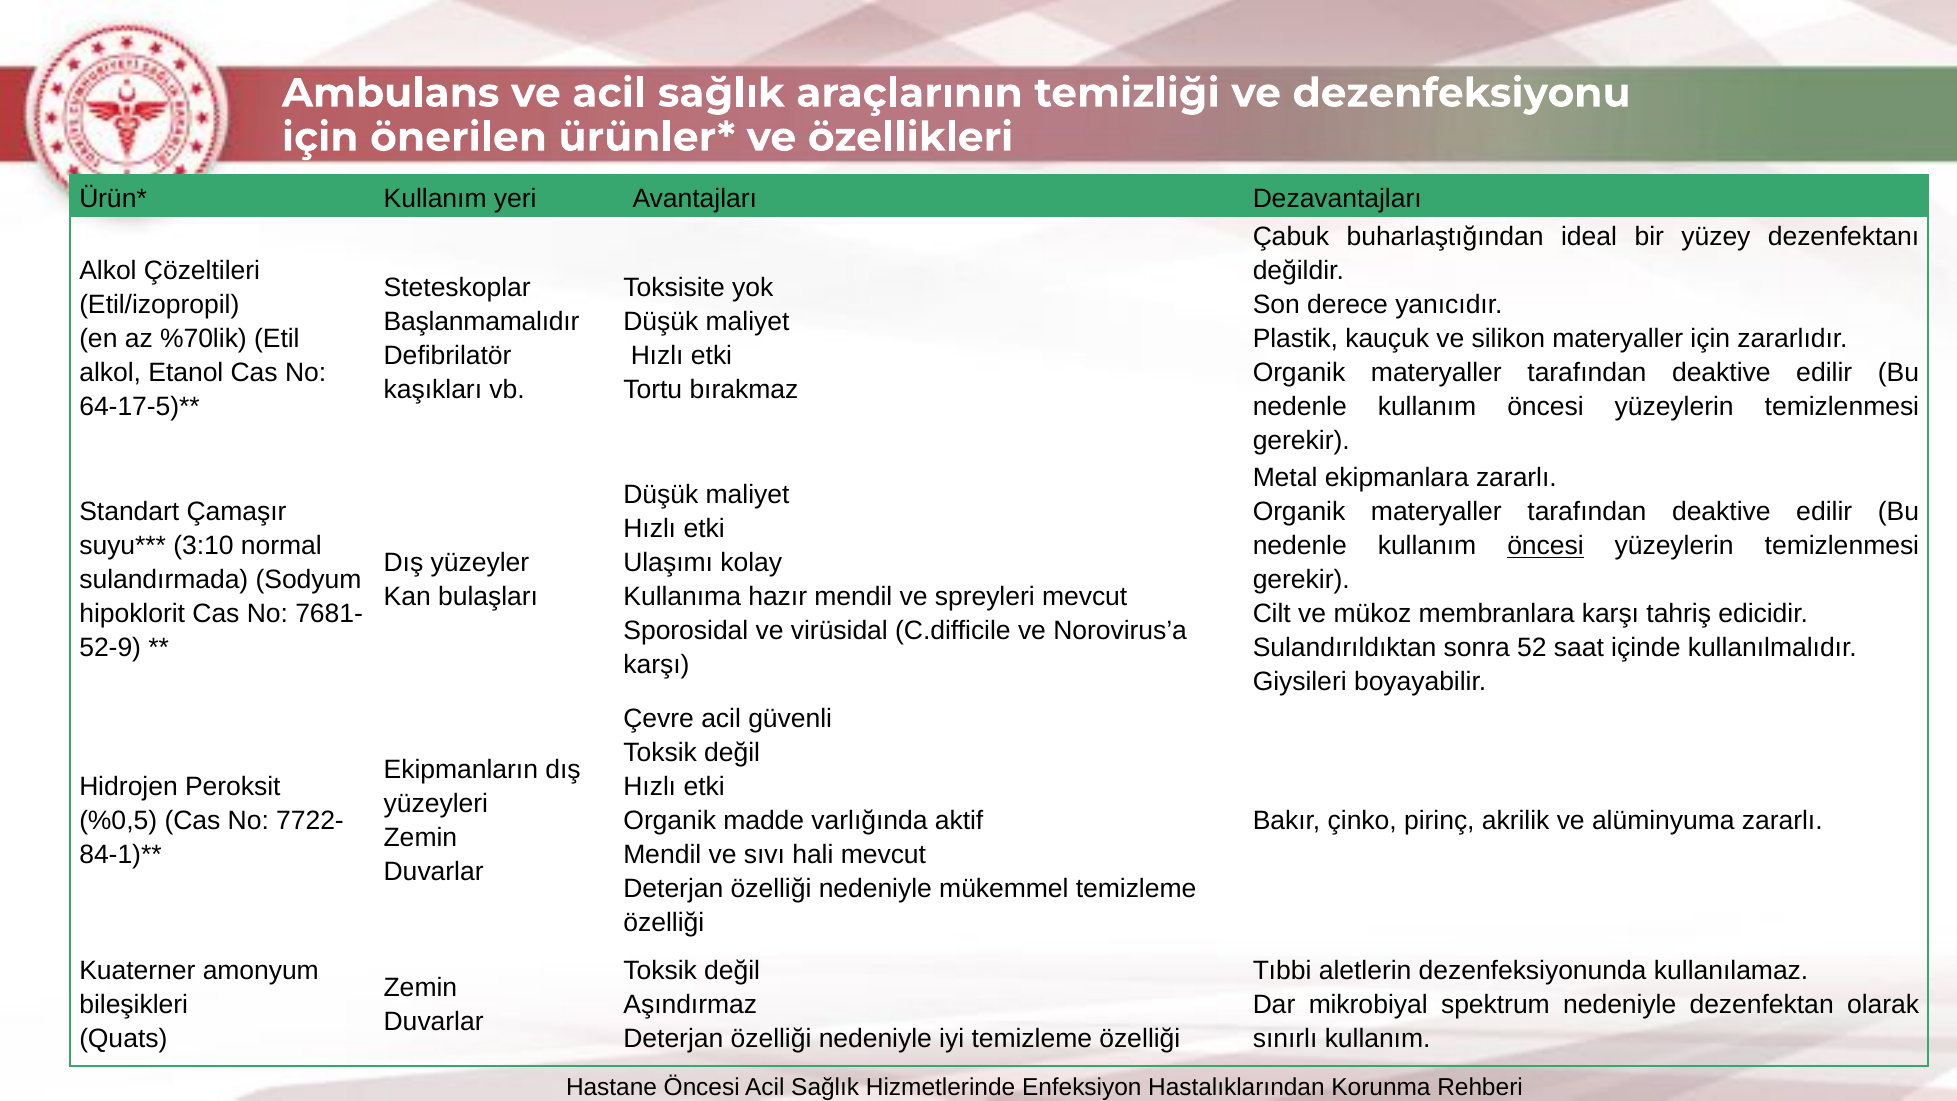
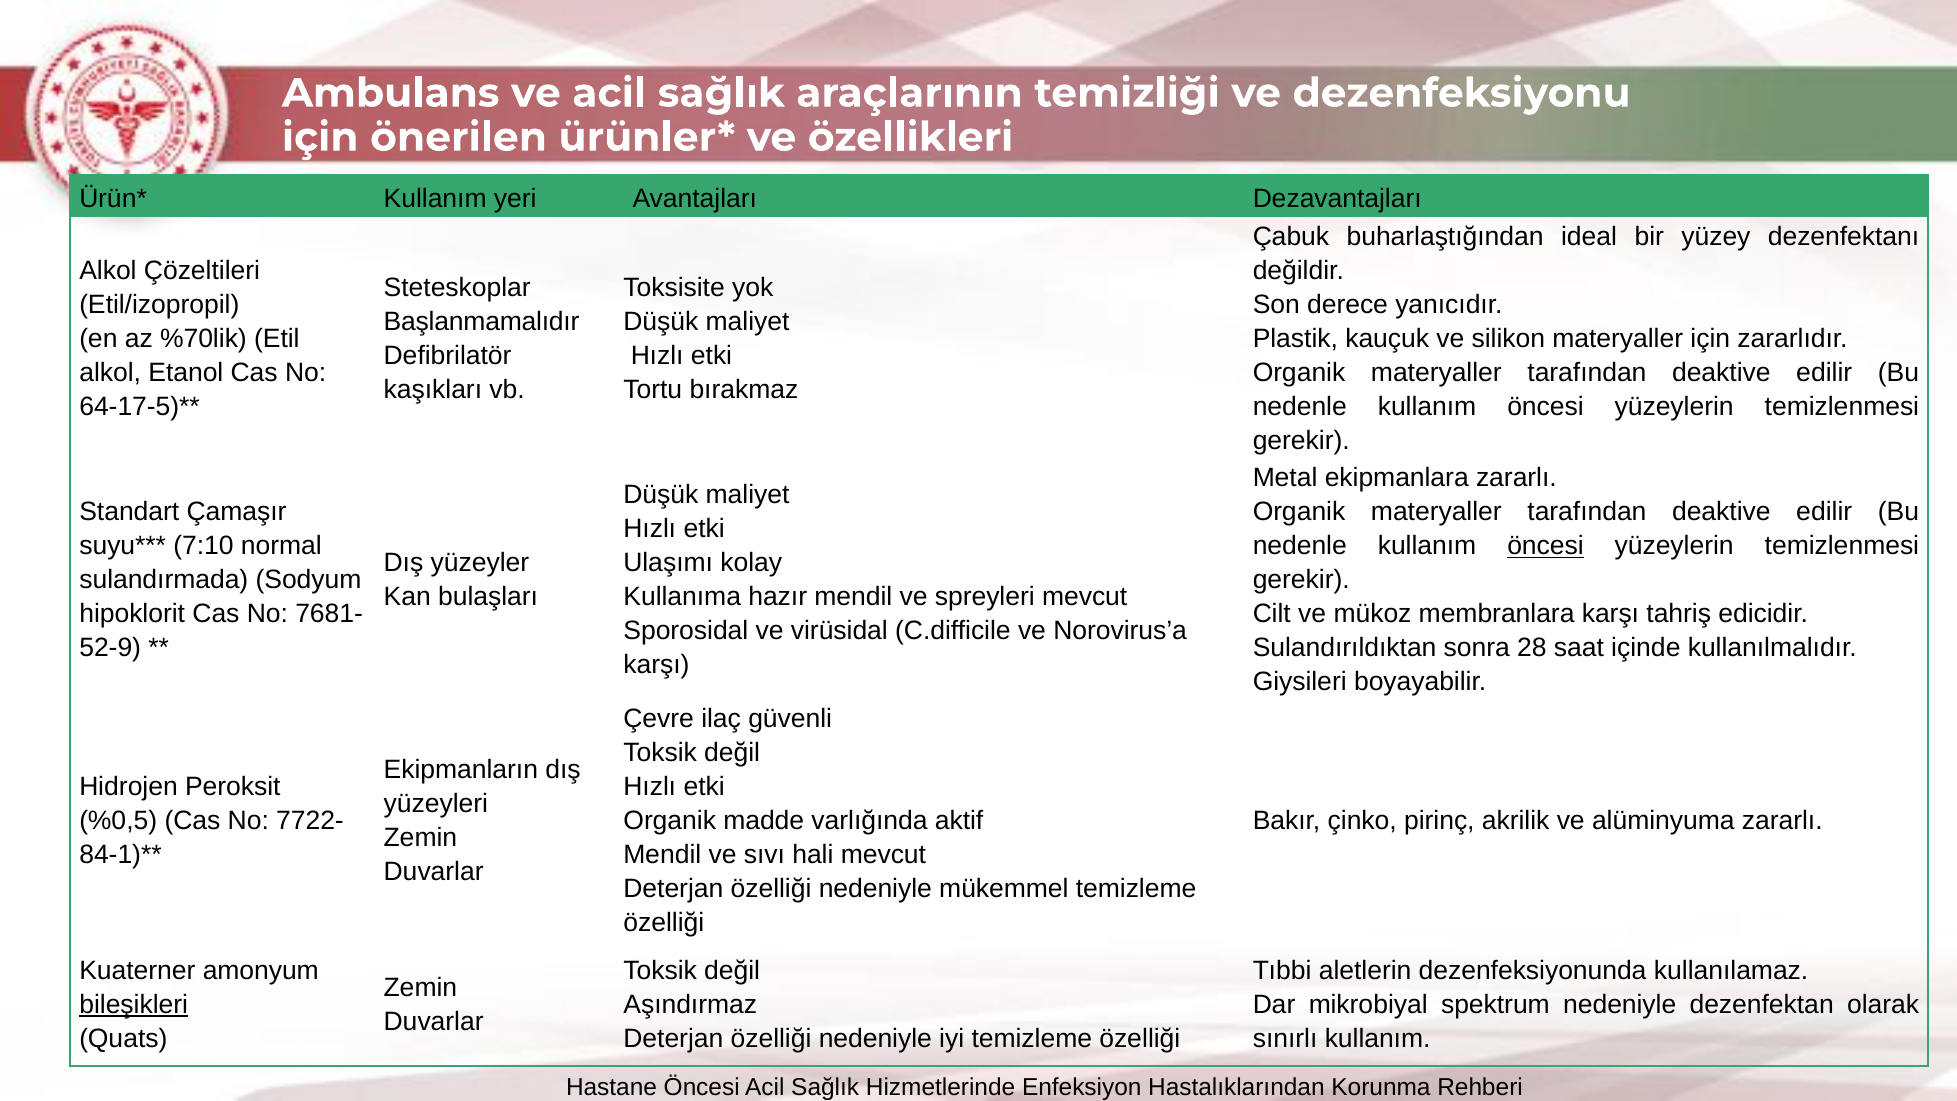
3:10: 3:10 -> 7:10
52: 52 -> 28
Çevre acil: acil -> ilaç
bileşikleri underline: none -> present
